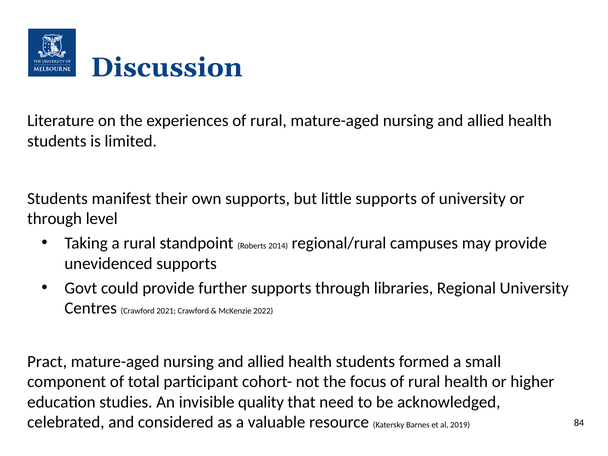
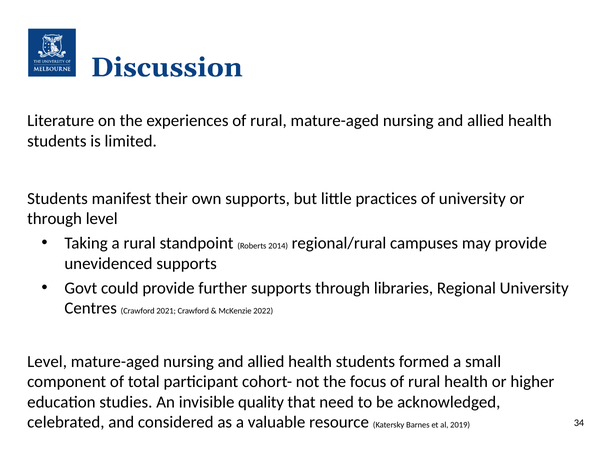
little supports: supports -> practices
Pract at (47, 361): Pract -> Level
84: 84 -> 34
